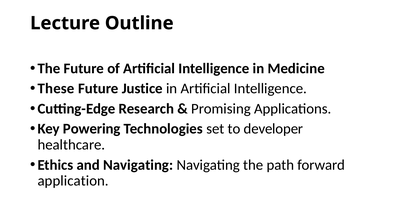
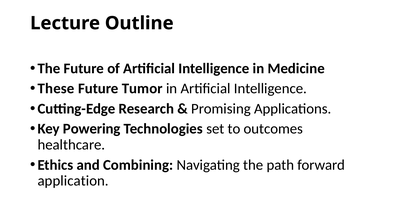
Justice: Justice -> Tumor
developer: developer -> outcomes
and Navigating: Navigating -> Combining
